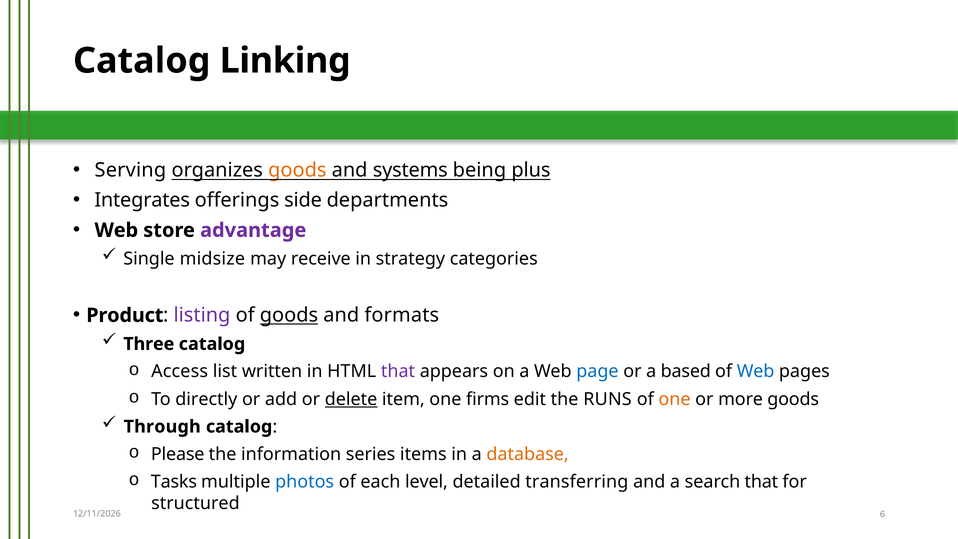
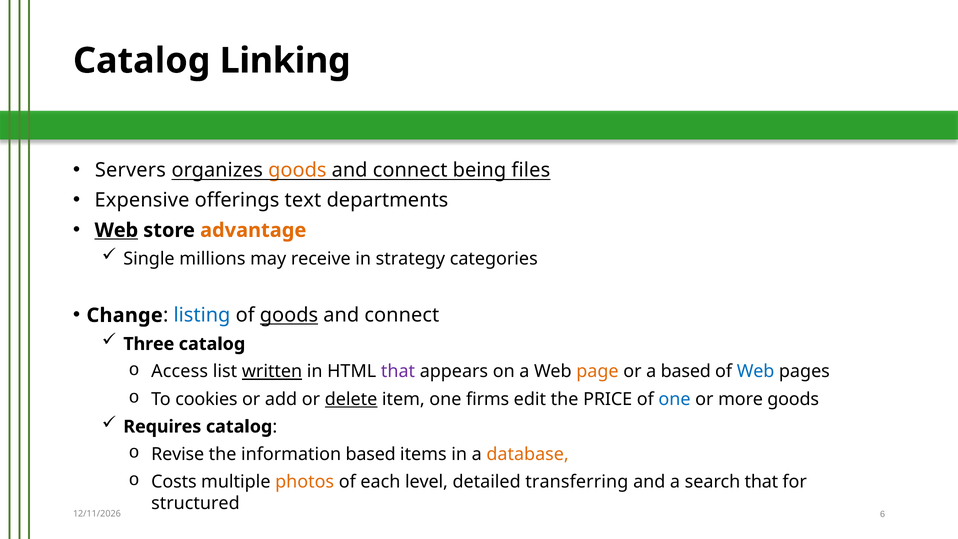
Serving: Serving -> Servers
systems at (410, 170): systems -> connect
plus: plus -> files
Integrates: Integrates -> Expensive
side: side -> text
Web at (116, 230) underline: none -> present
advantage colour: purple -> orange
midsize: midsize -> millions
Product: Product -> Change
listing colour: purple -> blue
formats at (402, 315): formats -> connect
written underline: none -> present
page colour: blue -> orange
directly: directly -> cookies
RUNS: RUNS -> PRICE
one at (674, 399) colour: orange -> blue
Through: Through -> Requires
Please: Please -> Revise
information series: series -> based
Tasks: Tasks -> Costs
photos colour: blue -> orange
